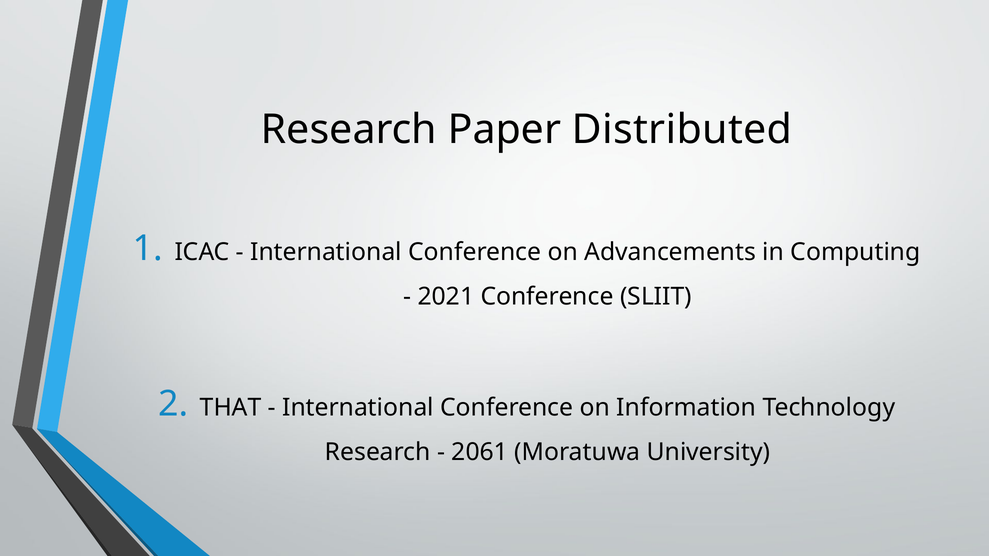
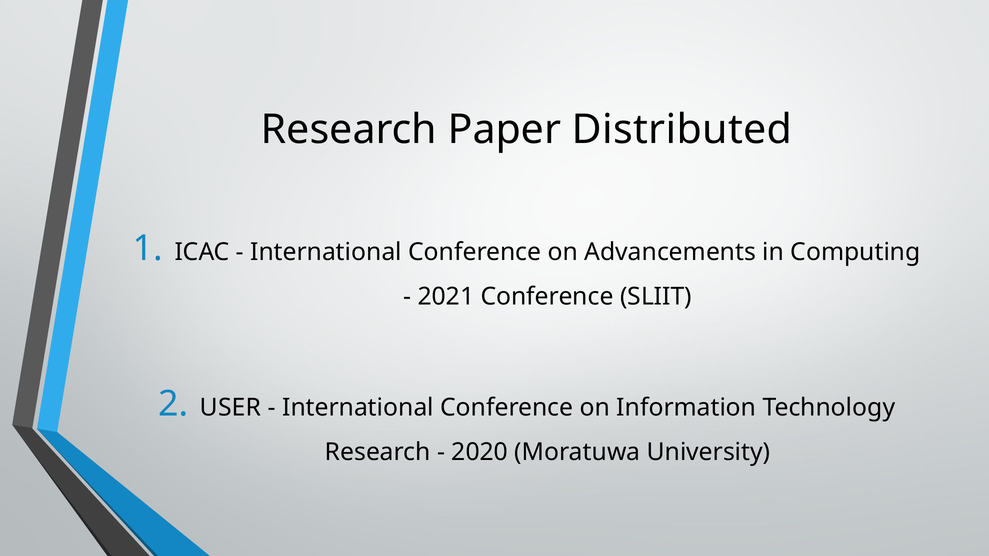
THAT: THAT -> USER
2061: 2061 -> 2020
